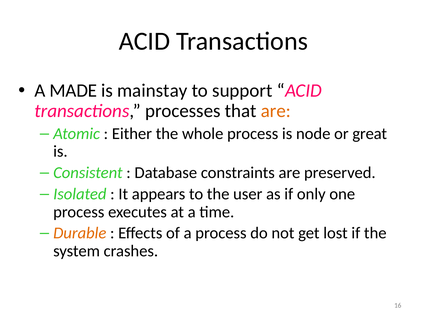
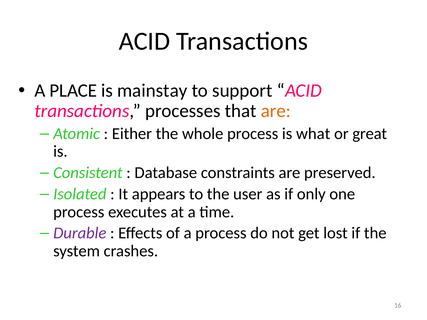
MADE: MADE -> PLACE
node: node -> what
Durable colour: orange -> purple
